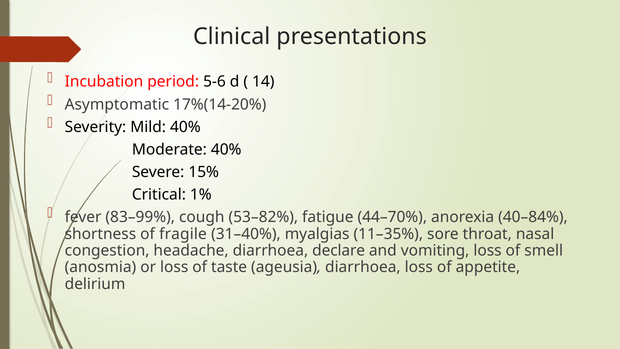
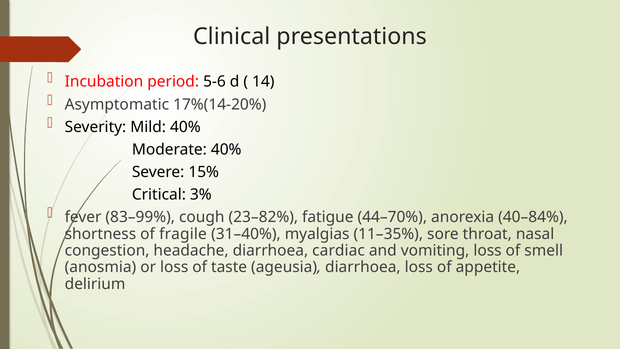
1%: 1% -> 3%
53–82%: 53–82% -> 23–82%
declare: declare -> cardiac
